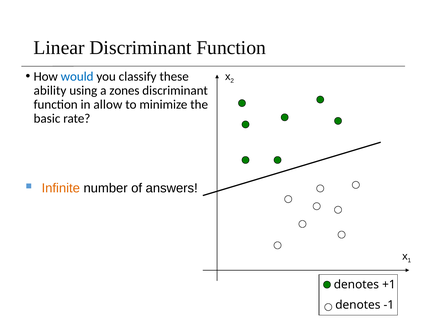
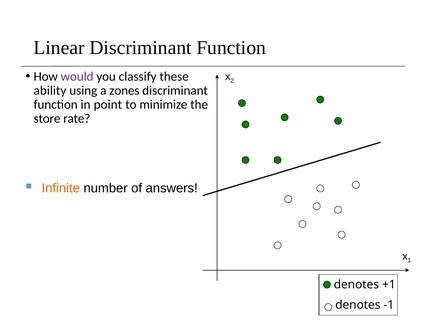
would colour: blue -> purple
allow: allow -> point
basic: basic -> store
